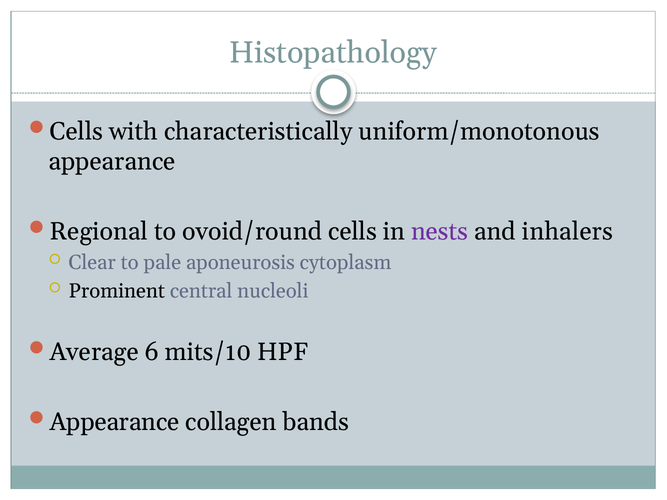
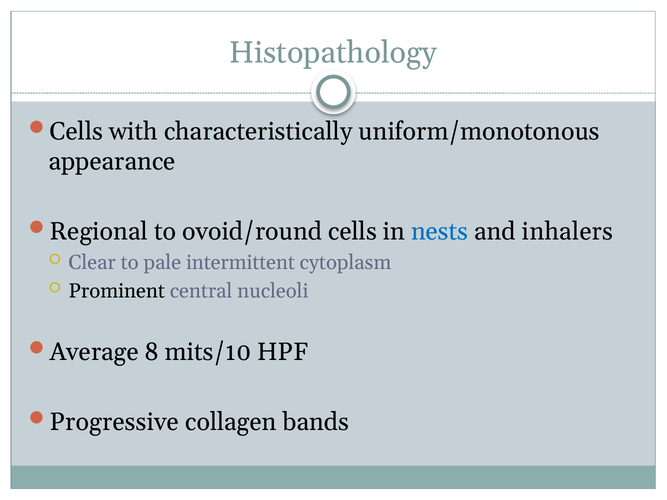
nests colour: purple -> blue
aponeurosis: aponeurosis -> intermittent
6: 6 -> 8
Appearance at (115, 422): Appearance -> Progressive
